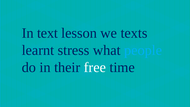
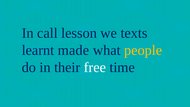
text: text -> call
stress: stress -> made
people colour: light blue -> yellow
